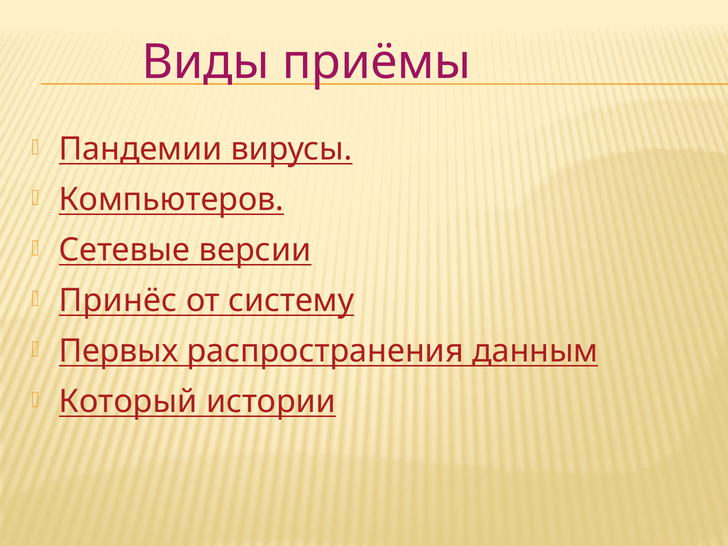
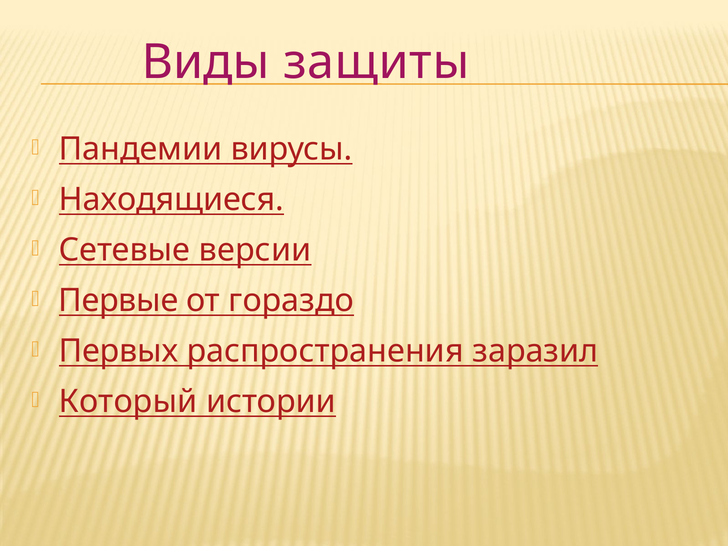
приёмы: приёмы -> защиты
Компьютеров: Компьютеров -> Находящиеся
Принёс: Принёс -> Первые
систему: систему -> гораздо
данным: данным -> заразил
